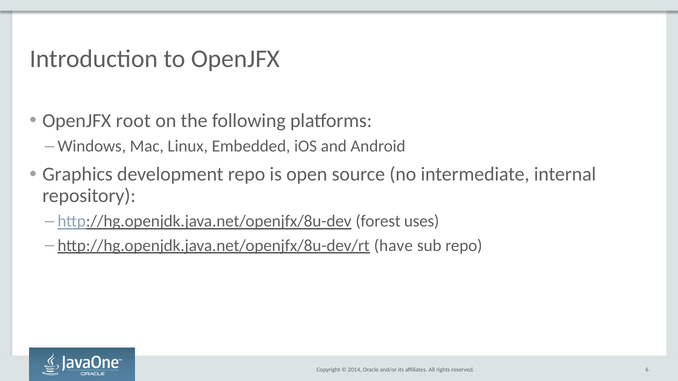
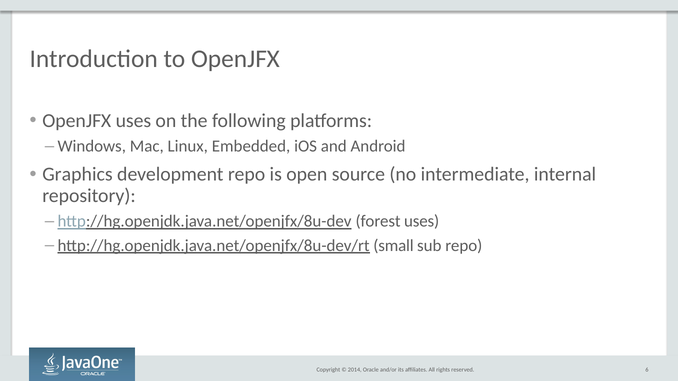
OpenJFX root: root -> uses
have: have -> small
